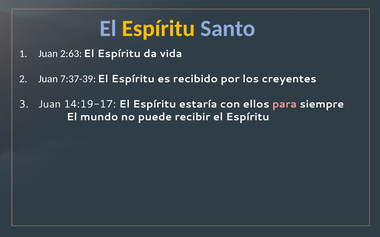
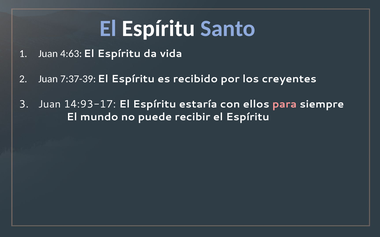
Espíritu at (158, 29) colour: yellow -> white
2:63: 2:63 -> 4:63
14:19-17: 14:19-17 -> 14:93-17
